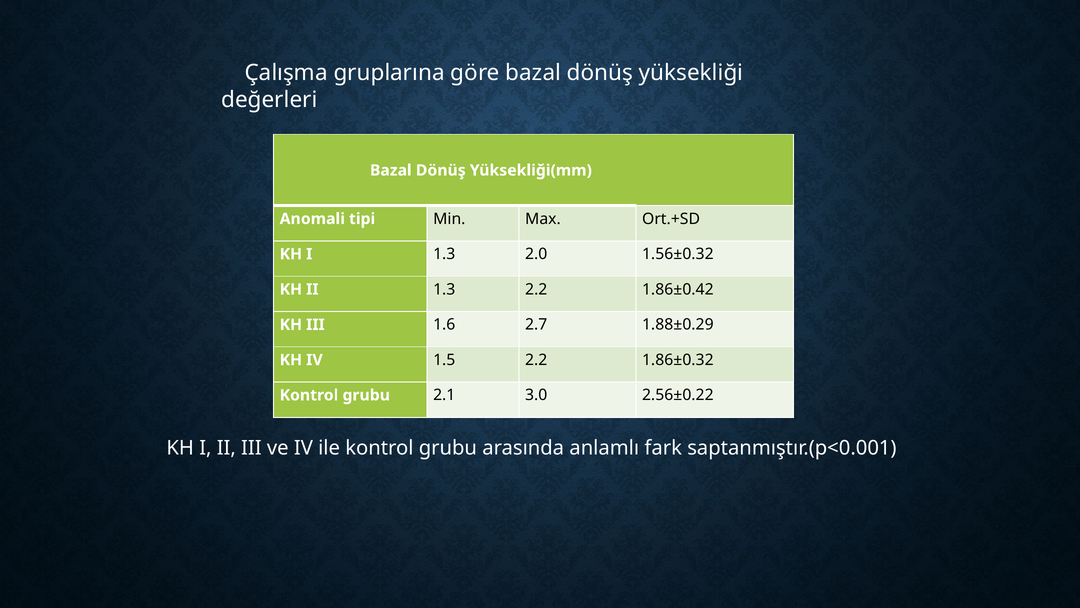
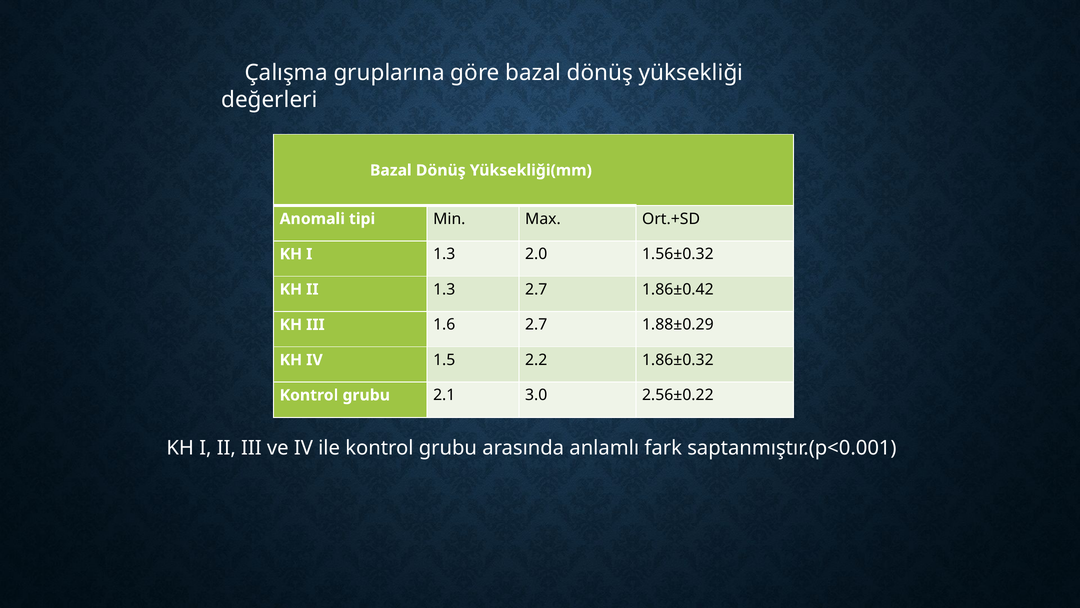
1.3 2.2: 2.2 -> 2.7
